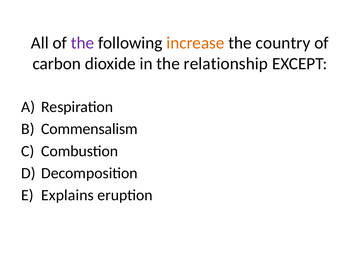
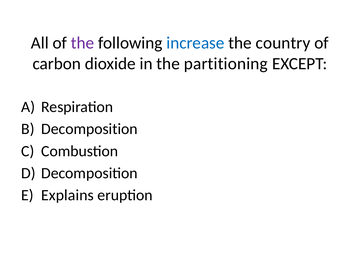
increase colour: orange -> blue
relationship: relationship -> partitioning
Commensalism at (89, 129): Commensalism -> Decomposition
